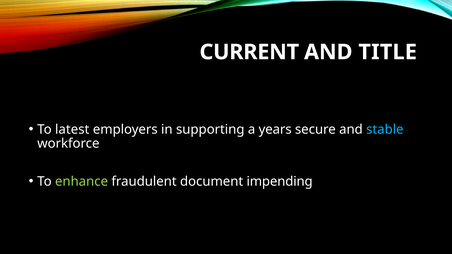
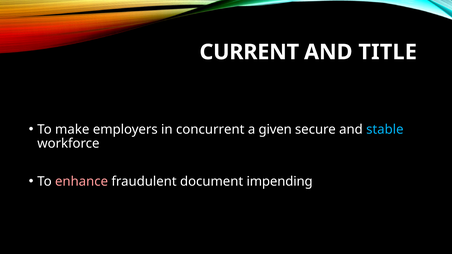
latest: latest -> make
supporting: supporting -> concurrent
years: years -> given
enhance colour: light green -> pink
